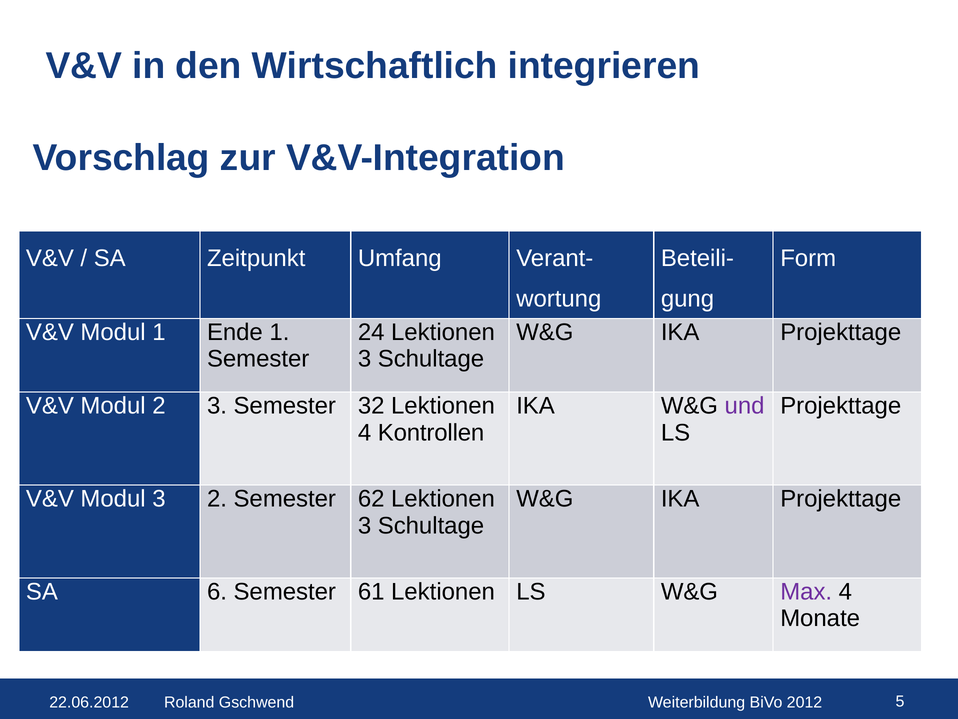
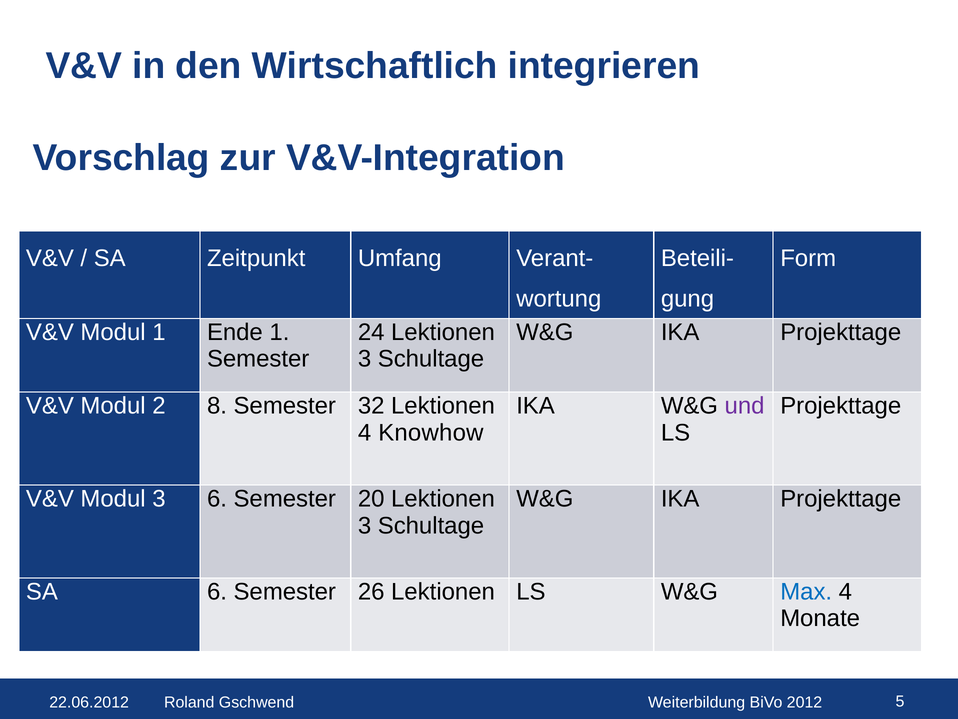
2 3: 3 -> 8
Kontrollen: Kontrollen -> Knowhow
3 2: 2 -> 6
62: 62 -> 20
61: 61 -> 26
Max colour: purple -> blue
